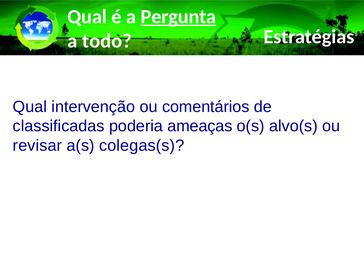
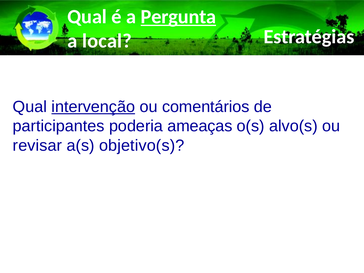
todo: todo -> local
intervenção underline: none -> present
classificadas: classificadas -> participantes
colegas(s: colegas(s -> objetivo(s
